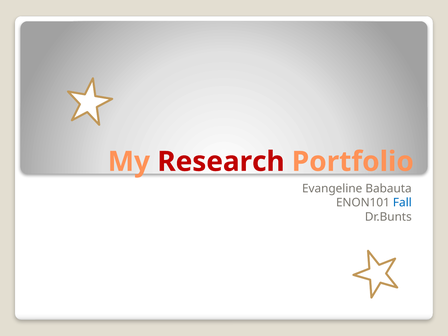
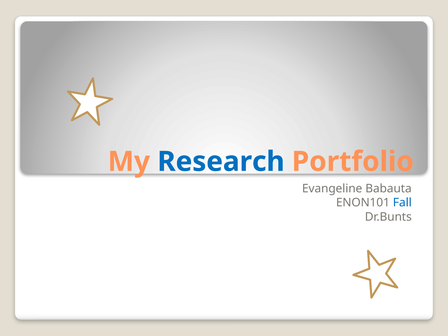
Research colour: red -> blue
